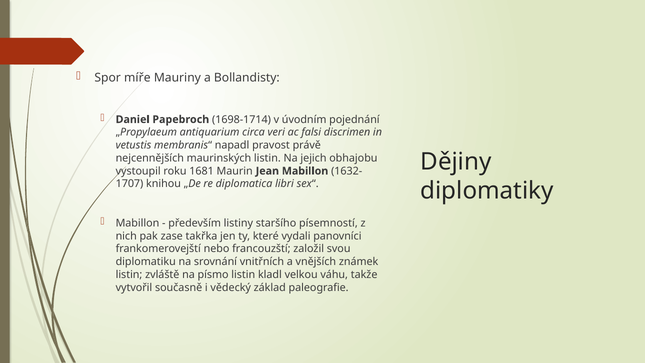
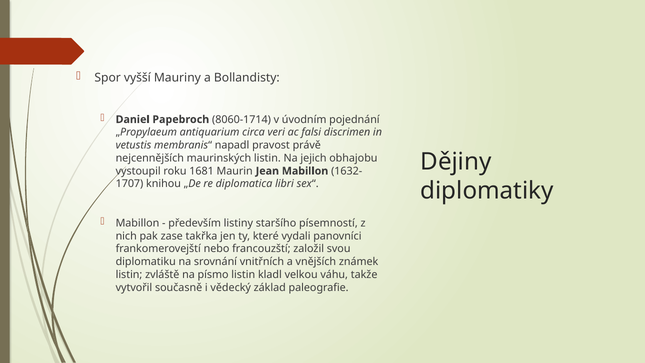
míře: míře -> vyšší
1698-1714: 1698-1714 -> 8060-1714
